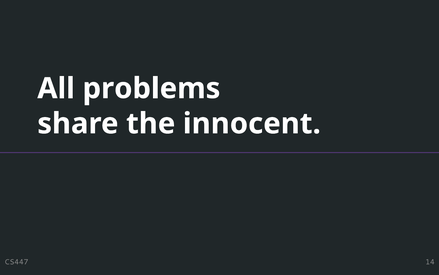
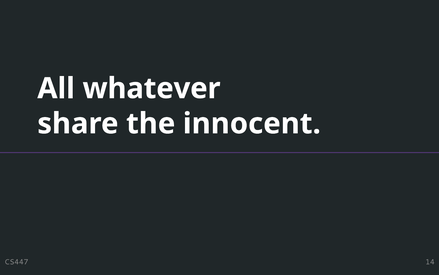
problems: problems -> whatever
